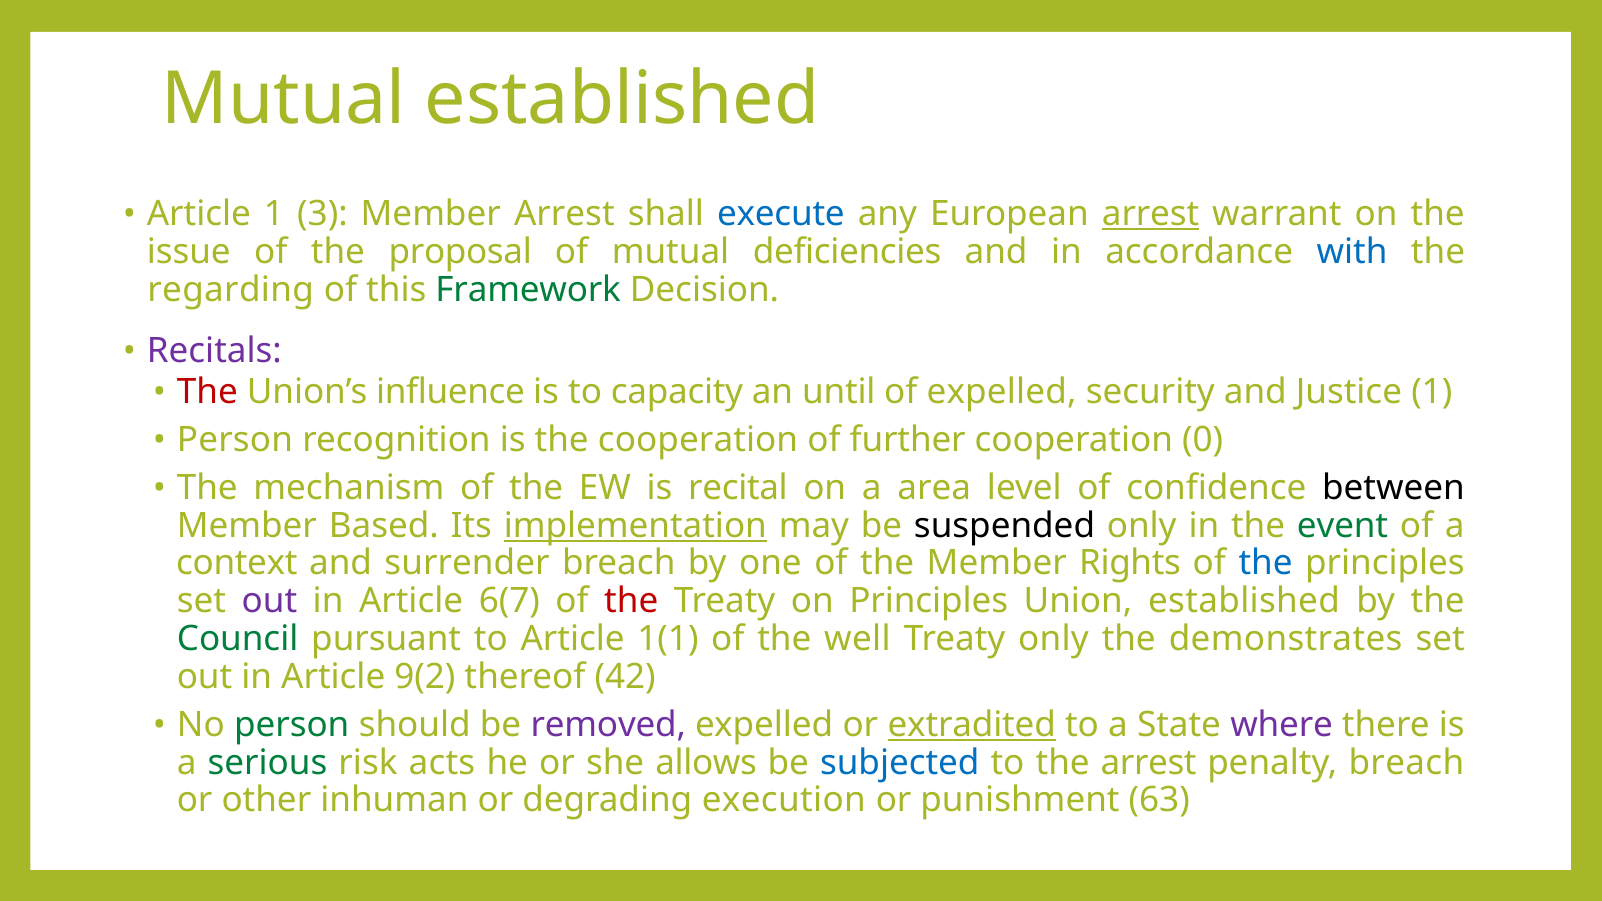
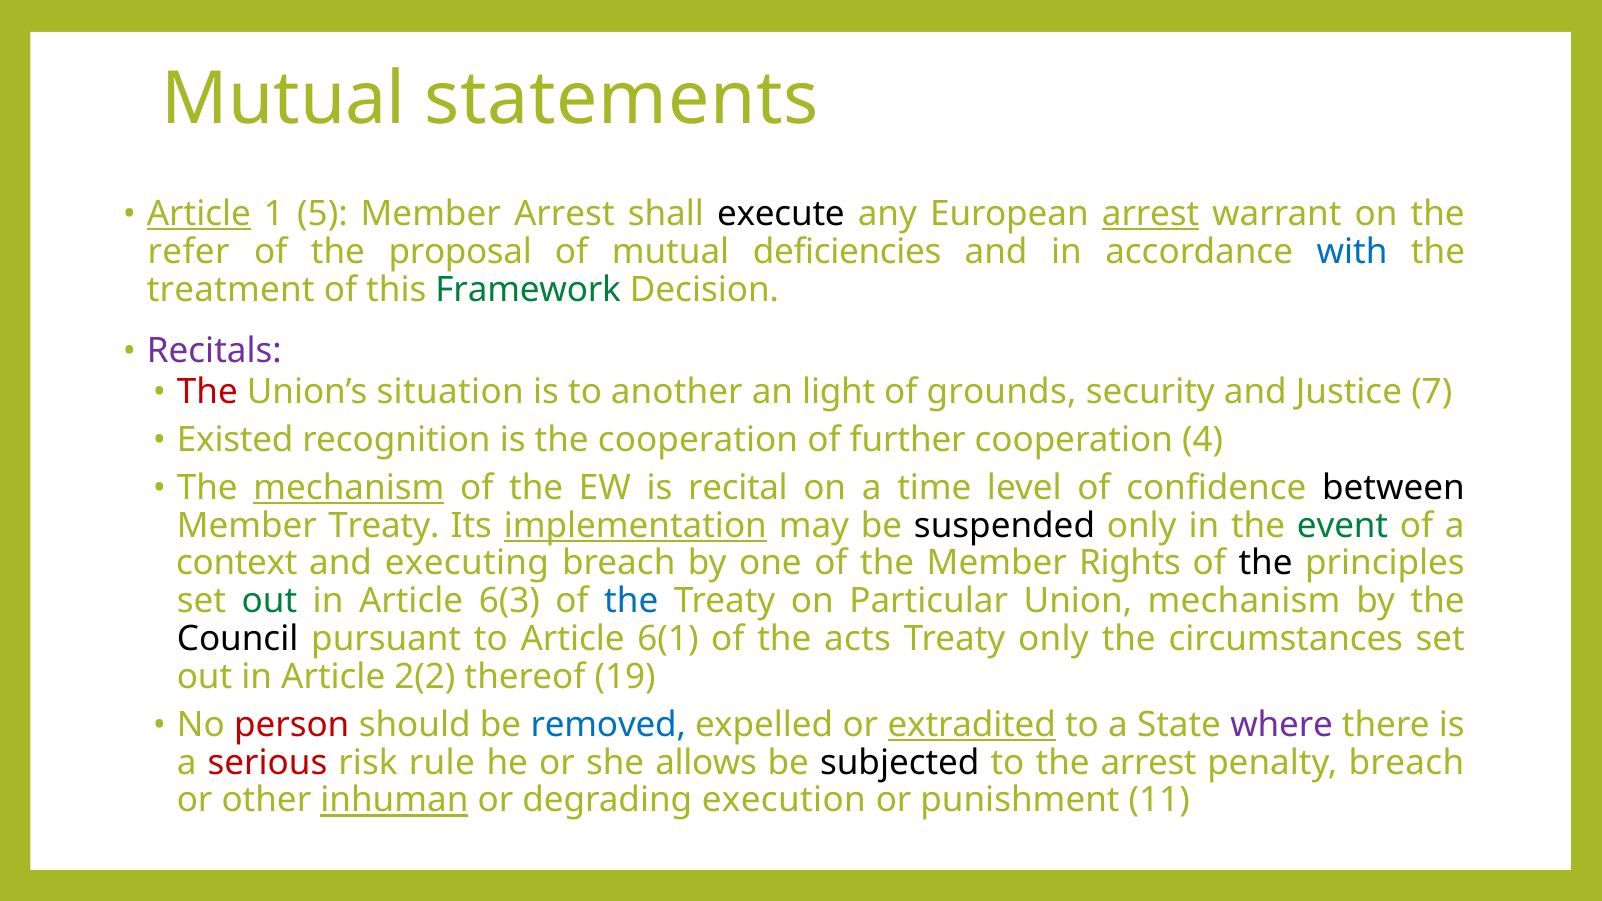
Mutual established: established -> statements
Article at (199, 214) underline: none -> present
3: 3 -> 5
execute colour: blue -> black
issue: issue -> refer
regarding: regarding -> treatment
influence: influence -> situation
capacity: capacity -> another
until: until -> light
of expelled: expelled -> grounds
Justice 1: 1 -> 7
Person at (235, 440): Person -> Existed
0: 0 -> 4
mechanism at (349, 488) underline: none -> present
area: area -> time
Member Based: Based -> Treaty
surrender: surrender -> executing
the at (1266, 563) colour: blue -> black
out at (269, 601) colour: purple -> green
6(7: 6(7 -> 6(3
the at (631, 601) colour: red -> blue
on Principles: Principles -> Particular
Union established: established -> mechanism
Council colour: green -> black
1(1: 1(1 -> 6(1
well: well -> acts
demonstrates: demonstrates -> circumstances
9(2: 9(2 -> 2(2
42: 42 -> 19
person at (292, 725) colour: green -> red
removed colour: purple -> blue
serious colour: green -> red
acts: acts -> rule
subjected colour: blue -> black
inhuman underline: none -> present
63: 63 -> 11
